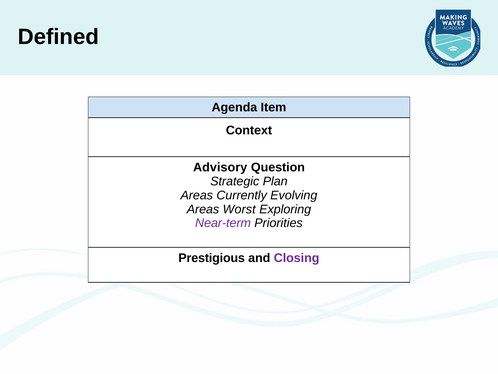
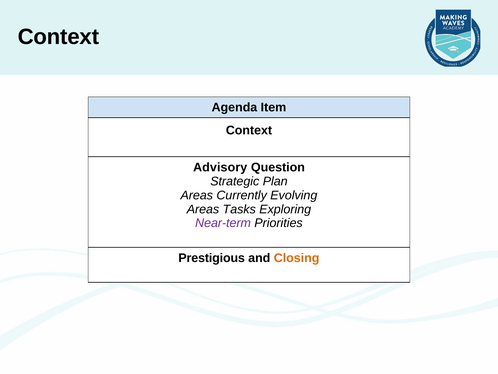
Defined at (58, 37): Defined -> Context
Worst: Worst -> Tasks
Closing colour: purple -> orange
